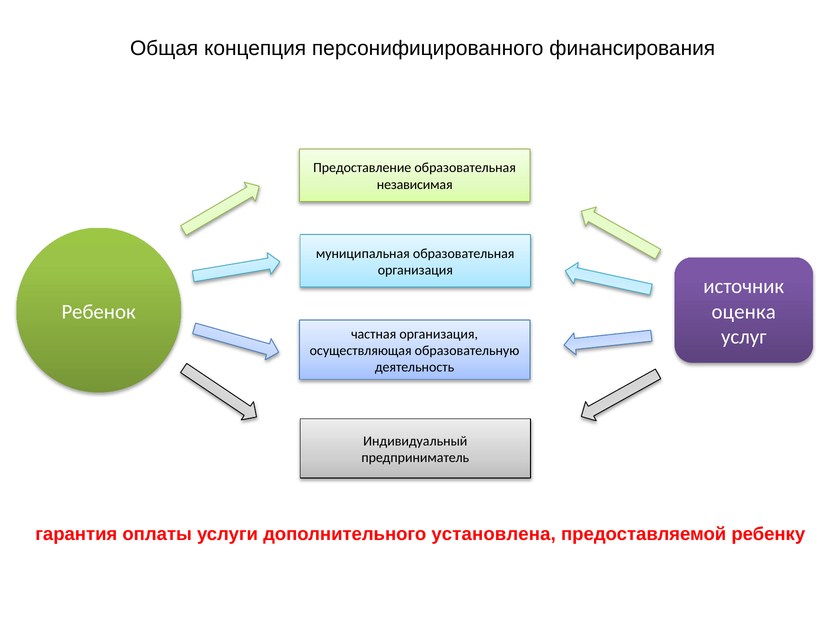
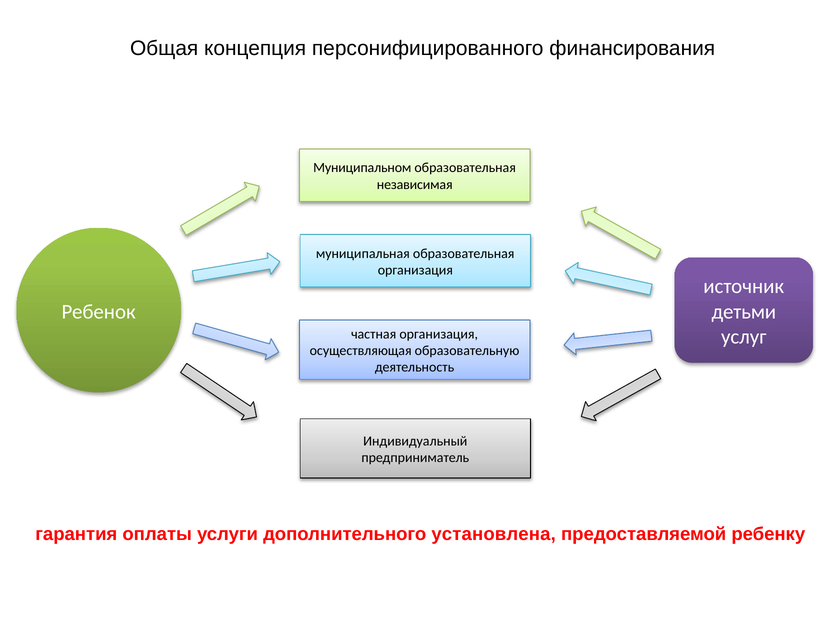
Предоставление: Предоставление -> Муниципальном
оценка: оценка -> детьми
